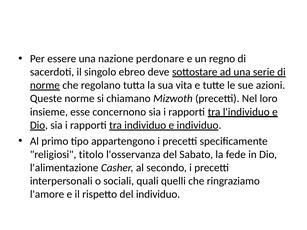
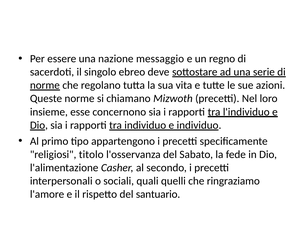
perdonare: perdonare -> messaggio
del individuo: individuo -> santuario
